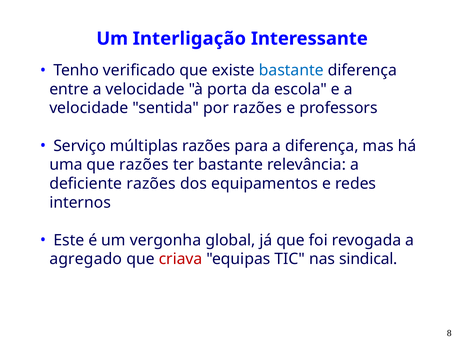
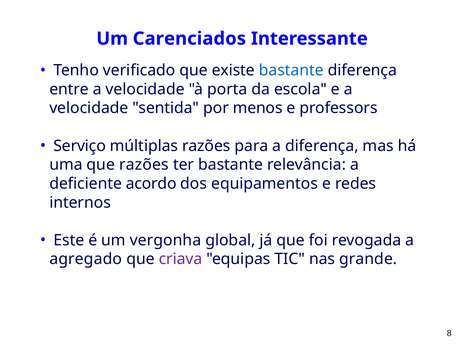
Interligação: Interligação -> Carenciados
por razões: razões -> menos
deficiente razões: razões -> acordo
criava colour: red -> purple
sindical: sindical -> grande
